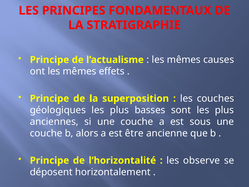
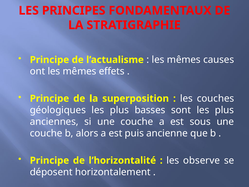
être: être -> puis
